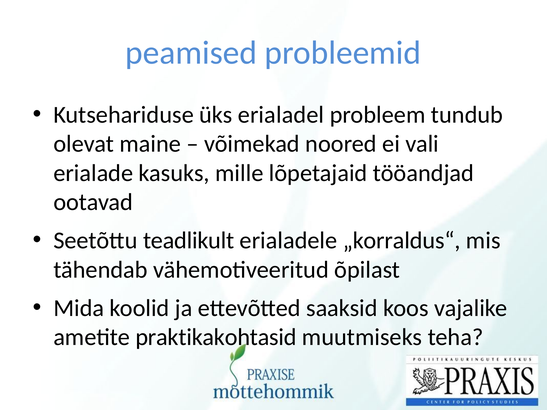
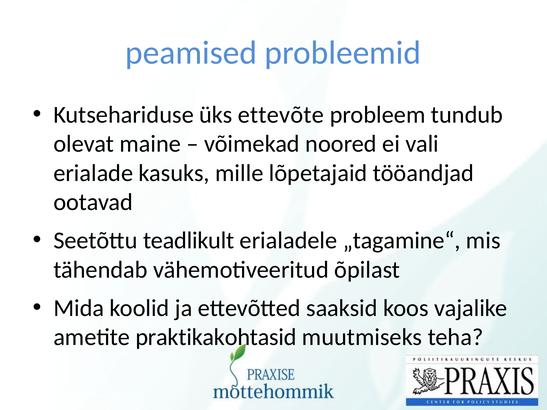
erialadel: erialadel -> ettevõte
„korraldus“: „korraldus“ -> „tagamine“
